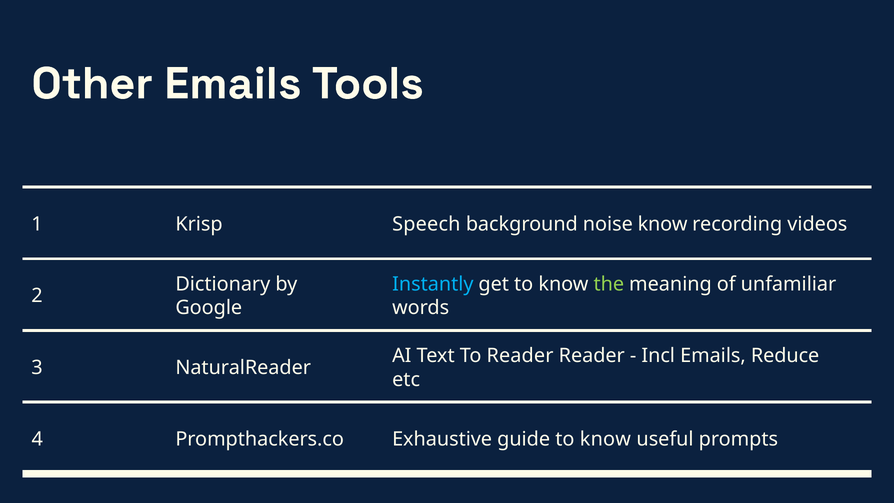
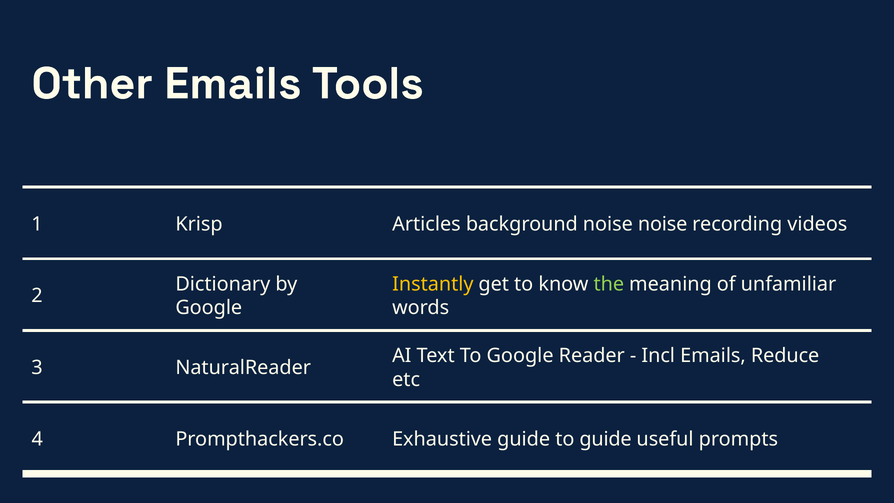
Speech: Speech -> Articles
noise know: know -> noise
Instantly colour: light blue -> yellow
To Reader: Reader -> Google
guide to know: know -> guide
